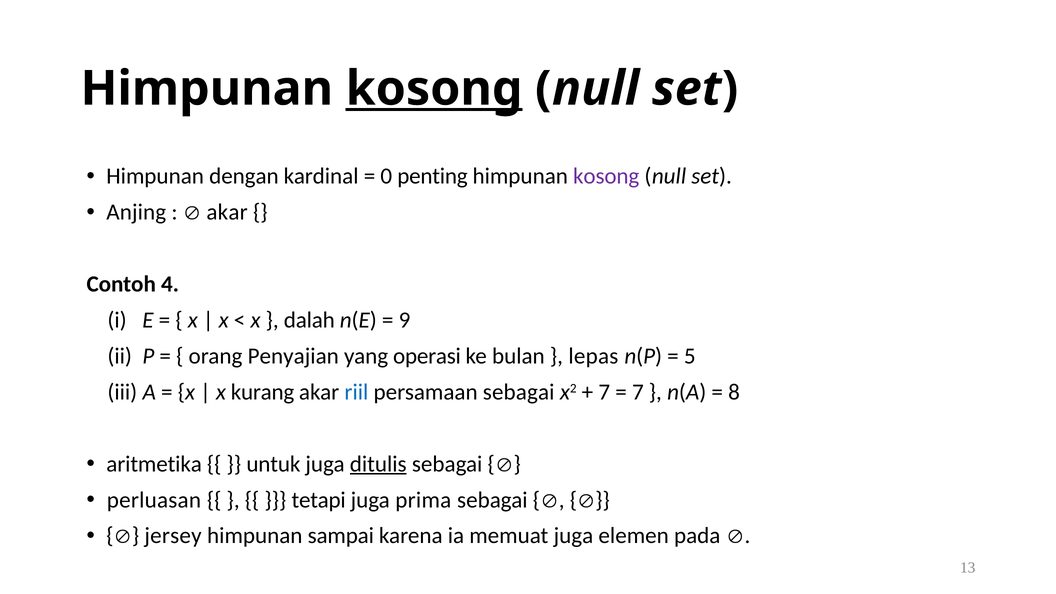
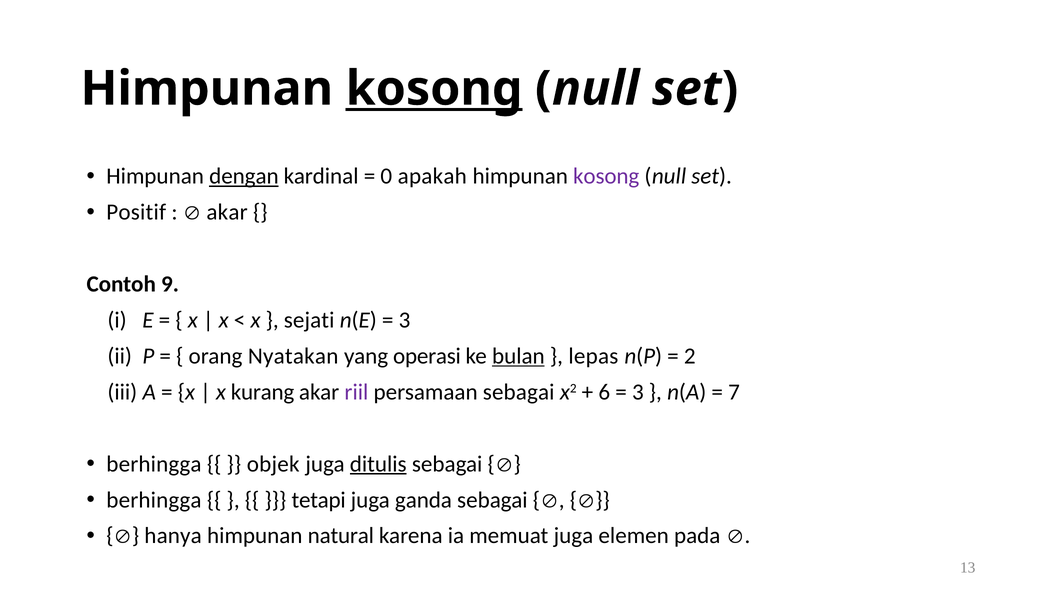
dengan underline: none -> present
penting: penting -> apakah
Anjing: Anjing -> Positif
4: 4 -> 9
dalah: dalah -> sejati
9 at (405, 320): 9 -> 3
Penyajian: Penyajian -> Nyatakan
bulan underline: none -> present
5: 5 -> 2
riil colour: blue -> purple
7 at (604, 392): 7 -> 6
7 at (638, 392): 7 -> 3
8: 8 -> 7
aritmetika at (154, 464): aritmetika -> berhingga
untuk: untuk -> objek
perluasan at (154, 500): perluasan -> berhingga
prima: prima -> ganda
jersey: jersey -> hanya
sampai: sampai -> natural
